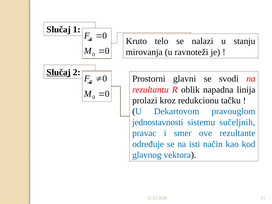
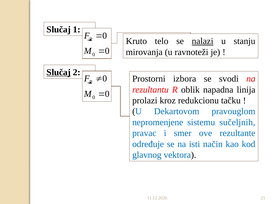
nalazi underline: none -> present
glavni: glavni -> izbora
jednostavnosti: jednostavnosti -> nepromenjene
